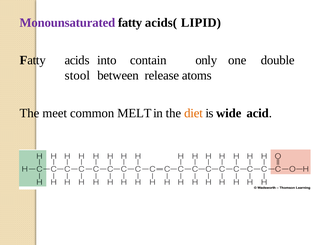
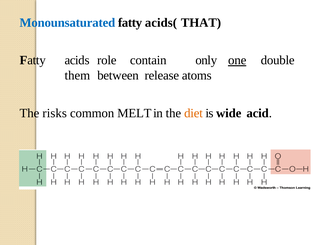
Monounsaturated colour: purple -> blue
LIPID: LIPID -> THAT
into: into -> role
one underline: none -> present
stool: stool -> them
meet: meet -> risks
